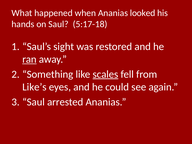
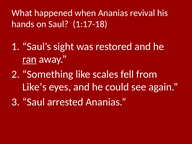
looked: looked -> revival
5:17-18: 5:17-18 -> 1:17-18
scales underline: present -> none
